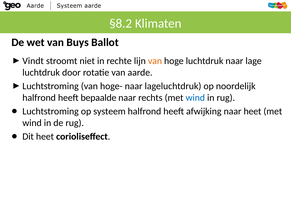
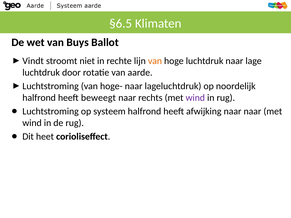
§8.2: §8.2 -> §6.5
bepaalde: bepaalde -> beweegt
wind at (195, 98) colour: blue -> purple
naar heet: heet -> naar
